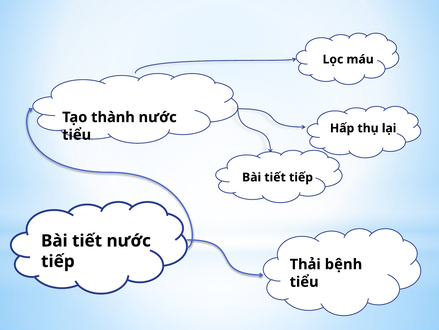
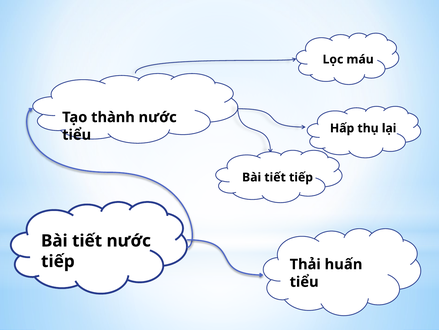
bệnh: bệnh -> huấn
